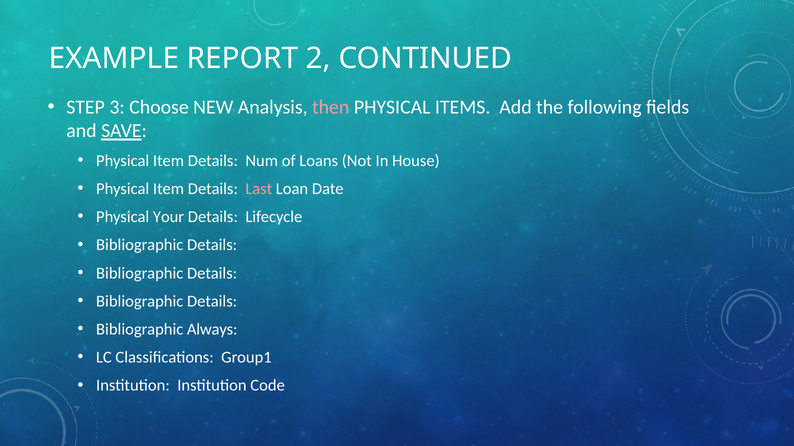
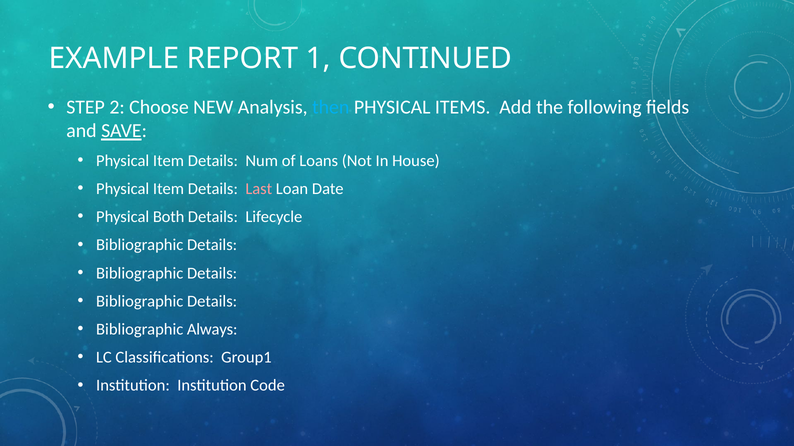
2: 2 -> 1
3: 3 -> 2
then colour: pink -> light blue
Your: Your -> Both
